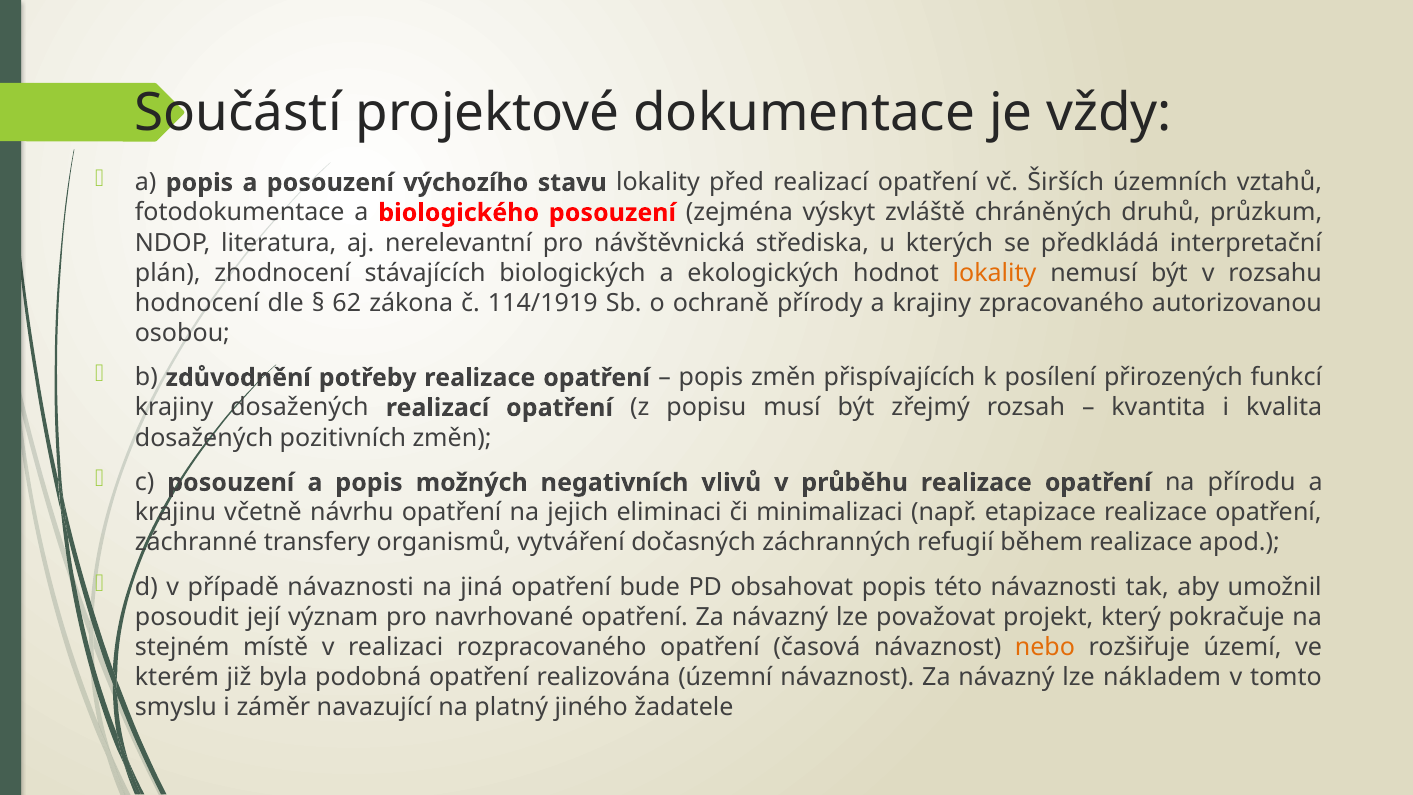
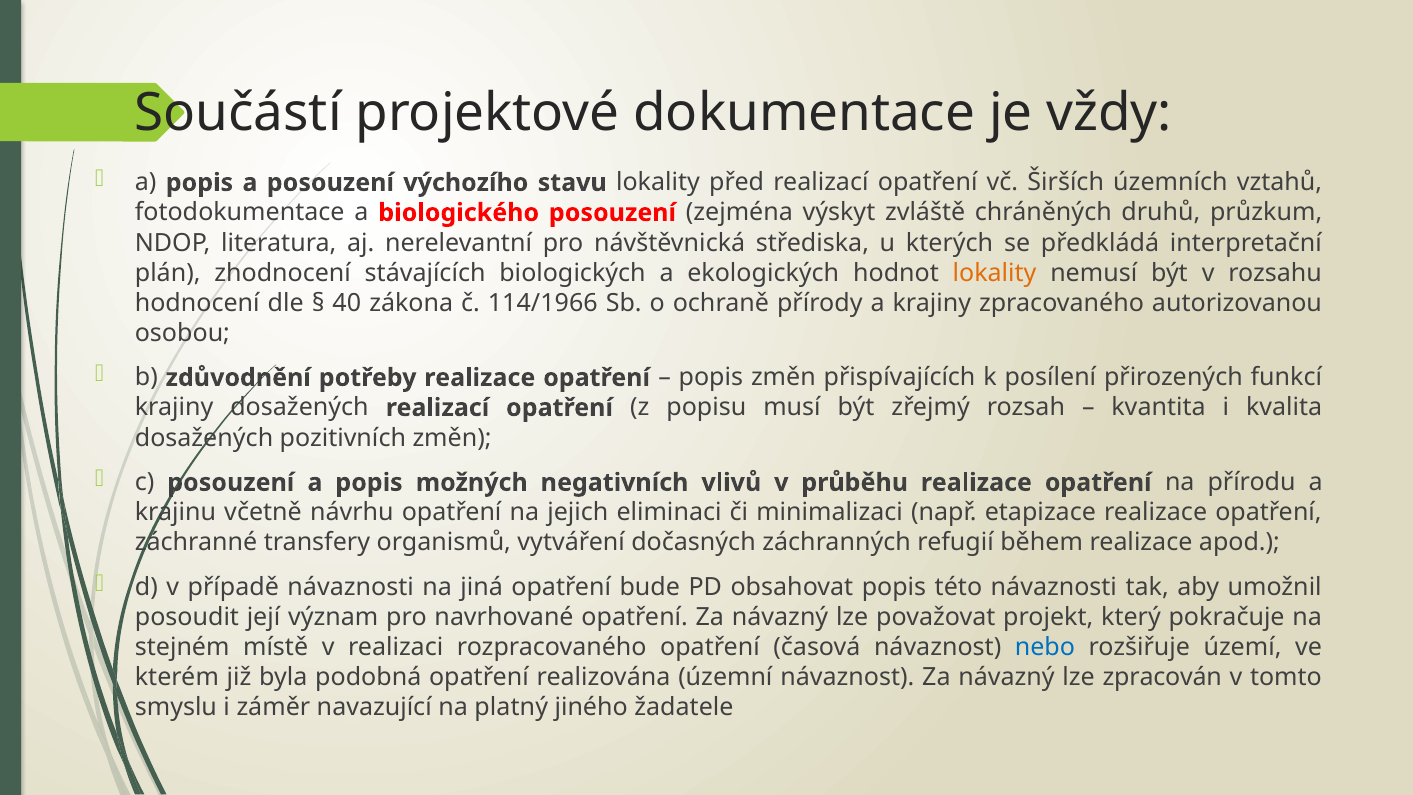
62: 62 -> 40
114/1919: 114/1919 -> 114/1966
nebo colour: orange -> blue
nákladem: nákladem -> zpracován
